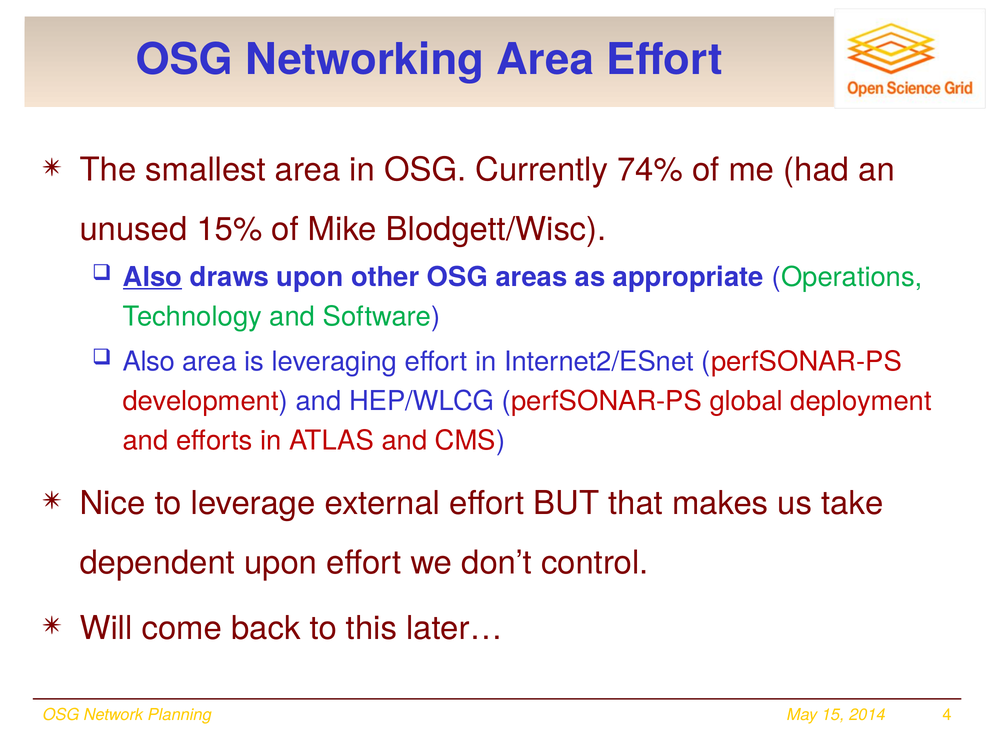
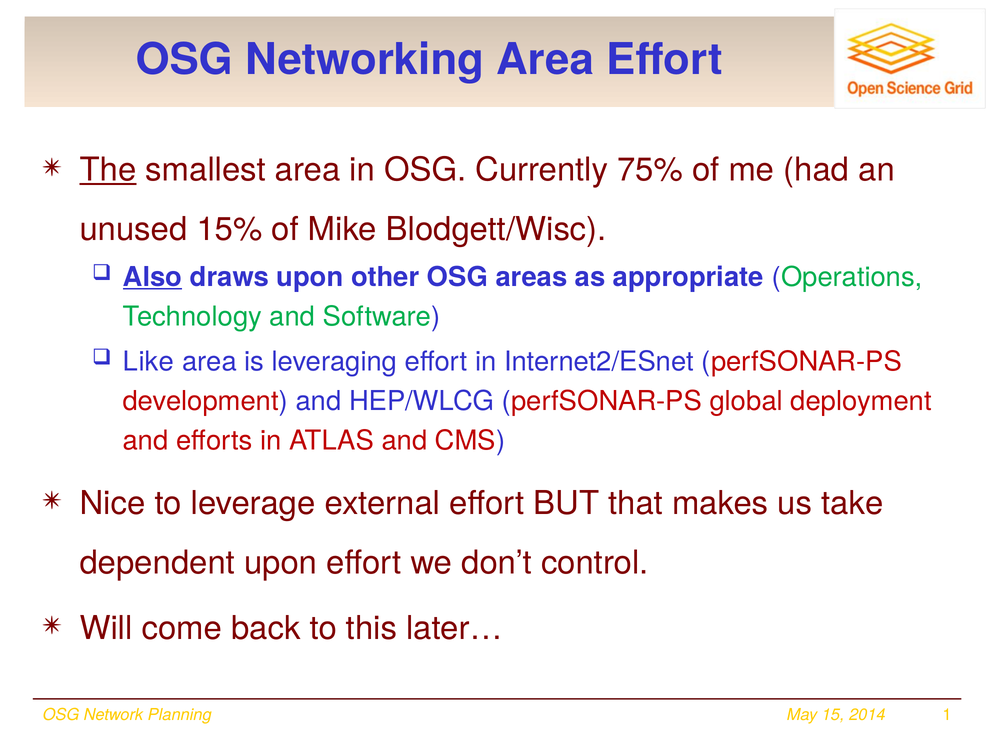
The underline: none -> present
74%: 74% -> 75%
Also at (149, 361): Also -> Like
4: 4 -> 1
